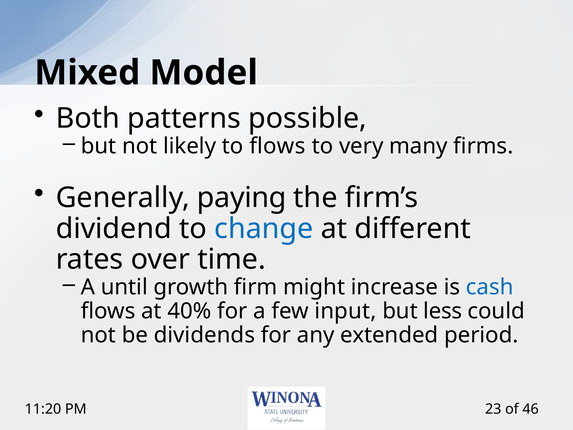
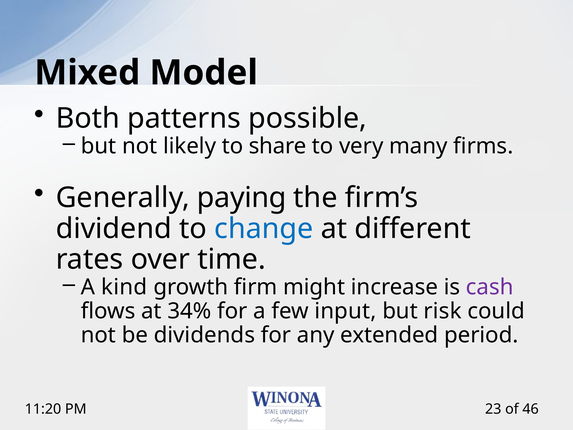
to flows: flows -> share
until: until -> kind
cash colour: blue -> purple
40%: 40% -> 34%
less: less -> risk
